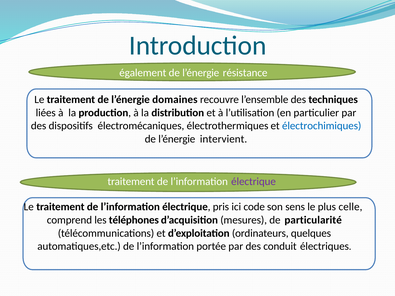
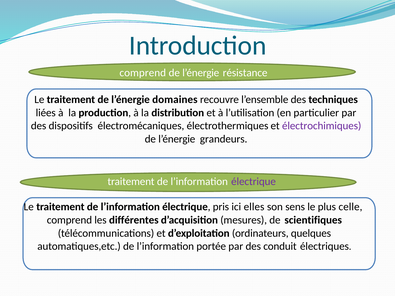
également at (143, 73): également -> comprend
électrochimiques colour: blue -> purple
intervient: intervient -> grandeurs
code: code -> elles
téléphones: téléphones -> différentes
particularité: particularité -> scientifiques
